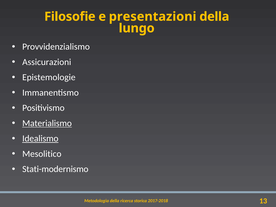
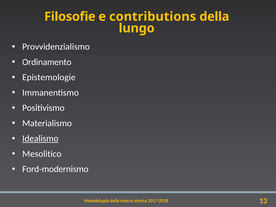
presentazioni: presentazioni -> contributions
Assicurazioni: Assicurazioni -> Ordinamento
Materialismo underline: present -> none
Stati-modernismo: Stati-modernismo -> Ford-modernismo
